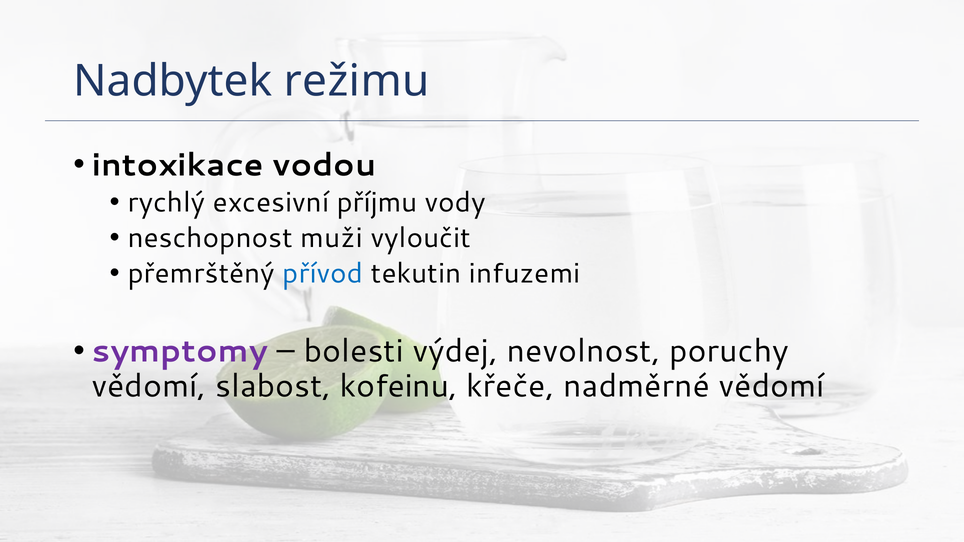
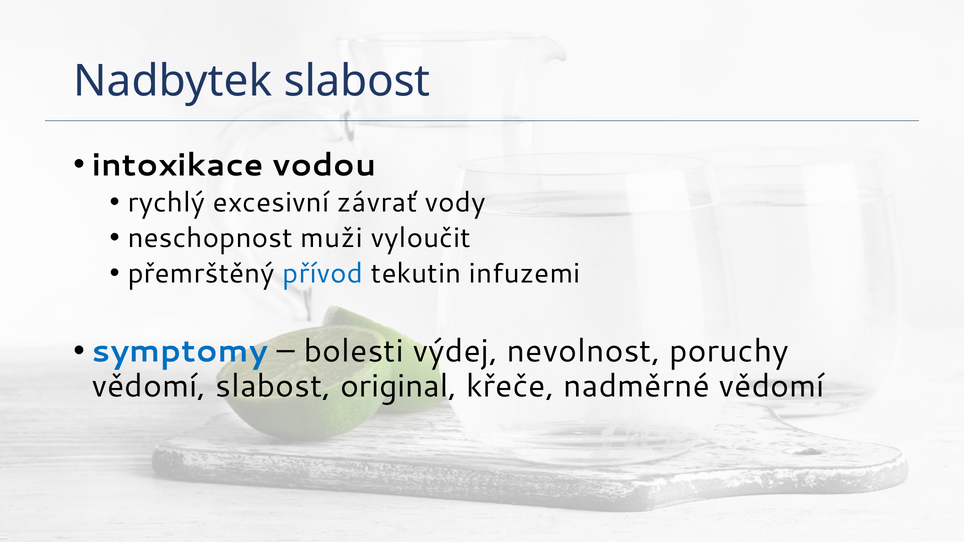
Nadbytek režimu: režimu -> slabost
příjmu: příjmu -> závrať
symptomy colour: purple -> blue
kofeinu: kofeinu -> original
